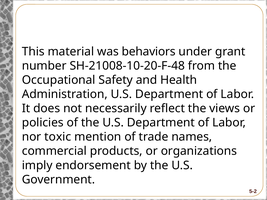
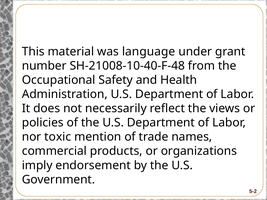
behaviors: behaviors -> language
SH-21008-10-20-F-48: SH-21008-10-20-F-48 -> SH-21008-10-40-F-48
